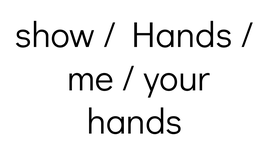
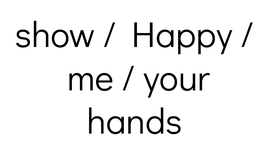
Hands at (182, 35): Hands -> Happy
